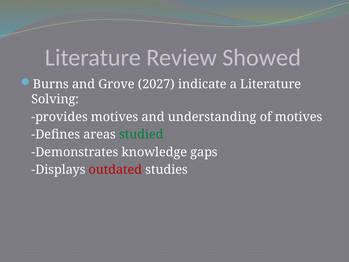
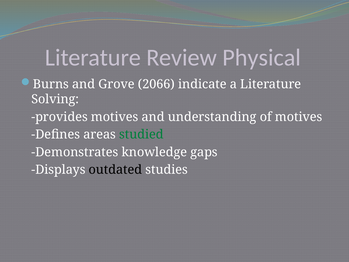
Showed: Showed -> Physical
2027: 2027 -> 2066
outdated colour: red -> black
